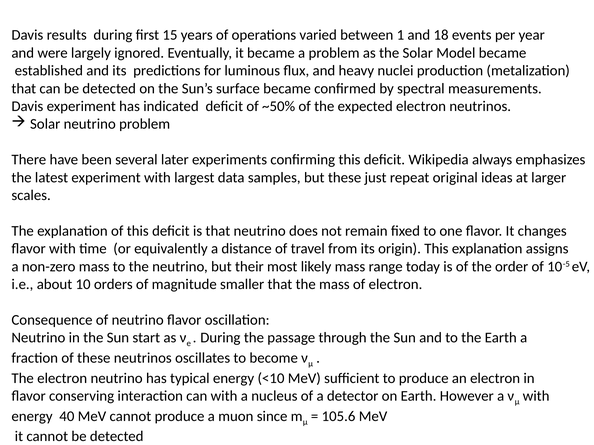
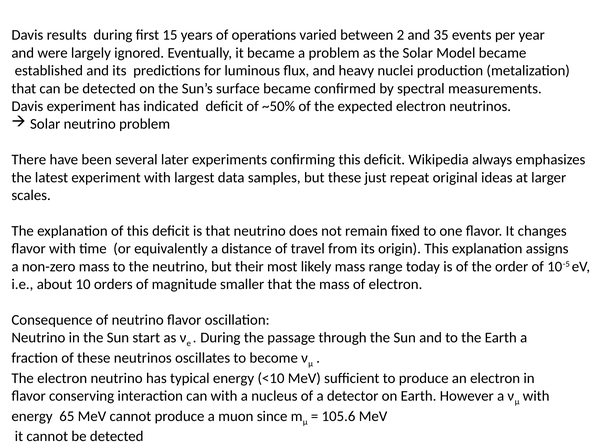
1: 1 -> 2
18: 18 -> 35
40: 40 -> 65
